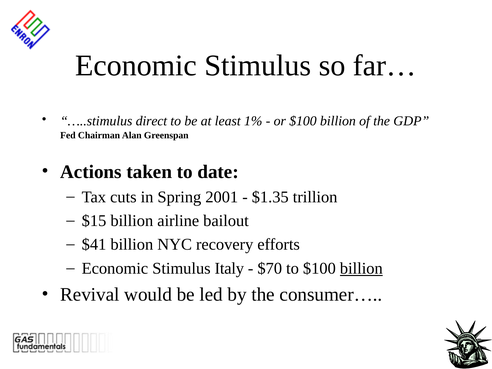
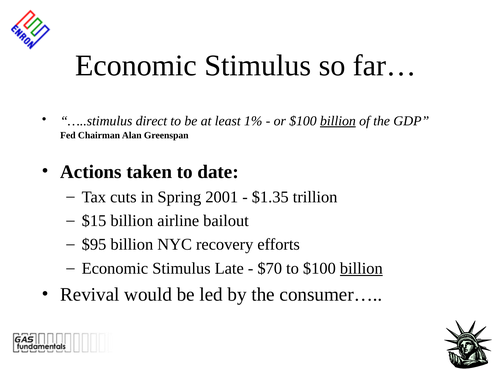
billion at (338, 121) underline: none -> present
$41: $41 -> $95
Italy: Italy -> Late
